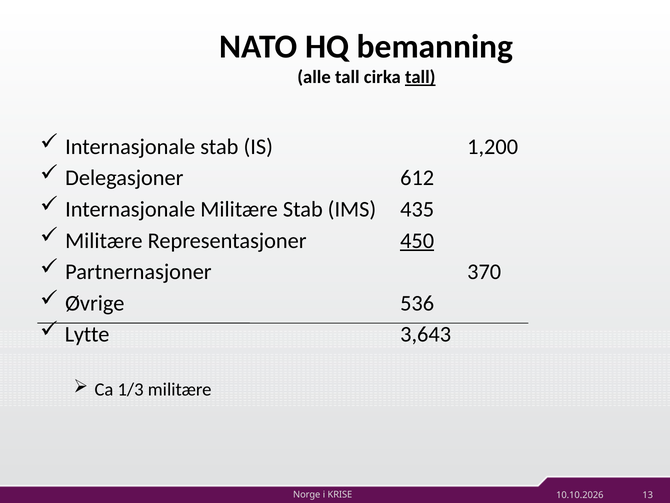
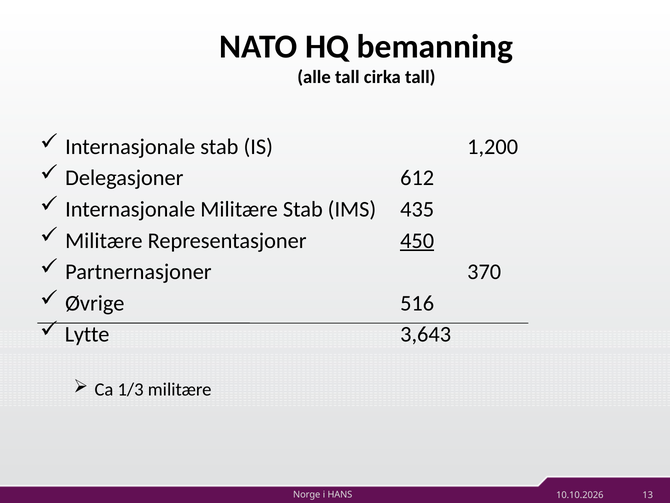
tall at (420, 77) underline: present -> none
536: 536 -> 516
KRISE: KRISE -> HANS
